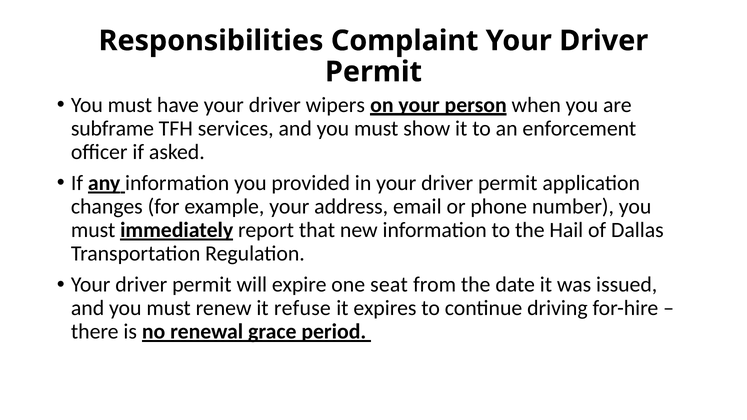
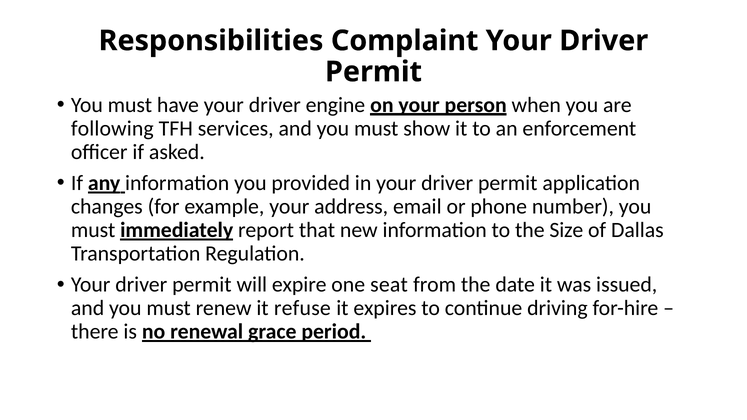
wipers: wipers -> engine
subframe: subframe -> following
Hail: Hail -> Size
